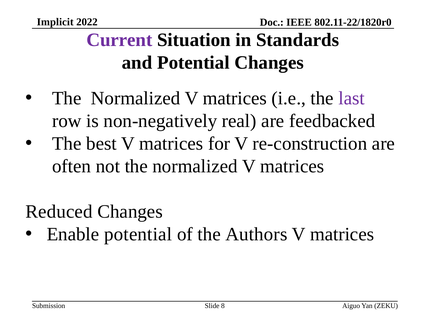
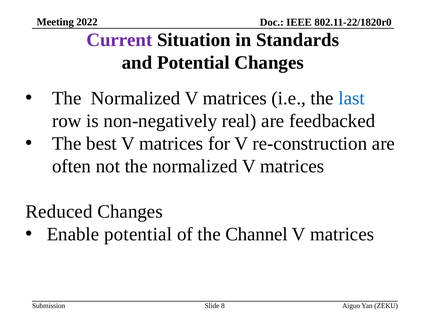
Implicit: Implicit -> Meeting
last colour: purple -> blue
Authors: Authors -> Channel
